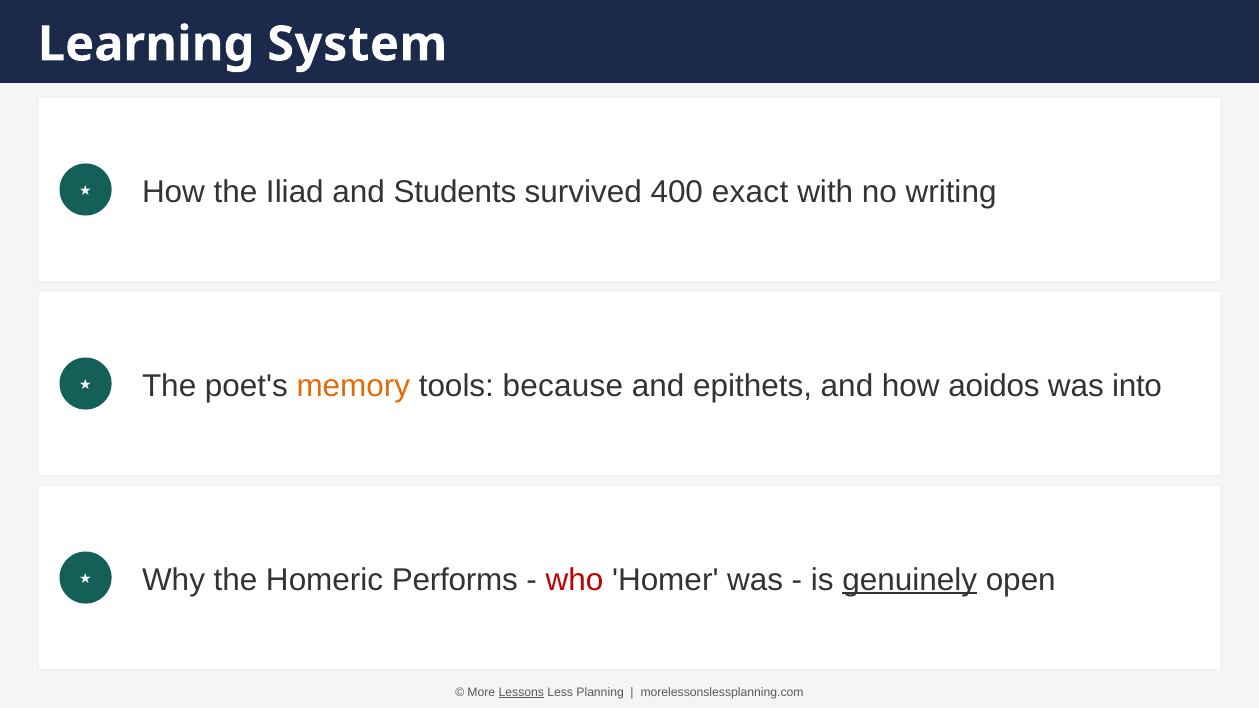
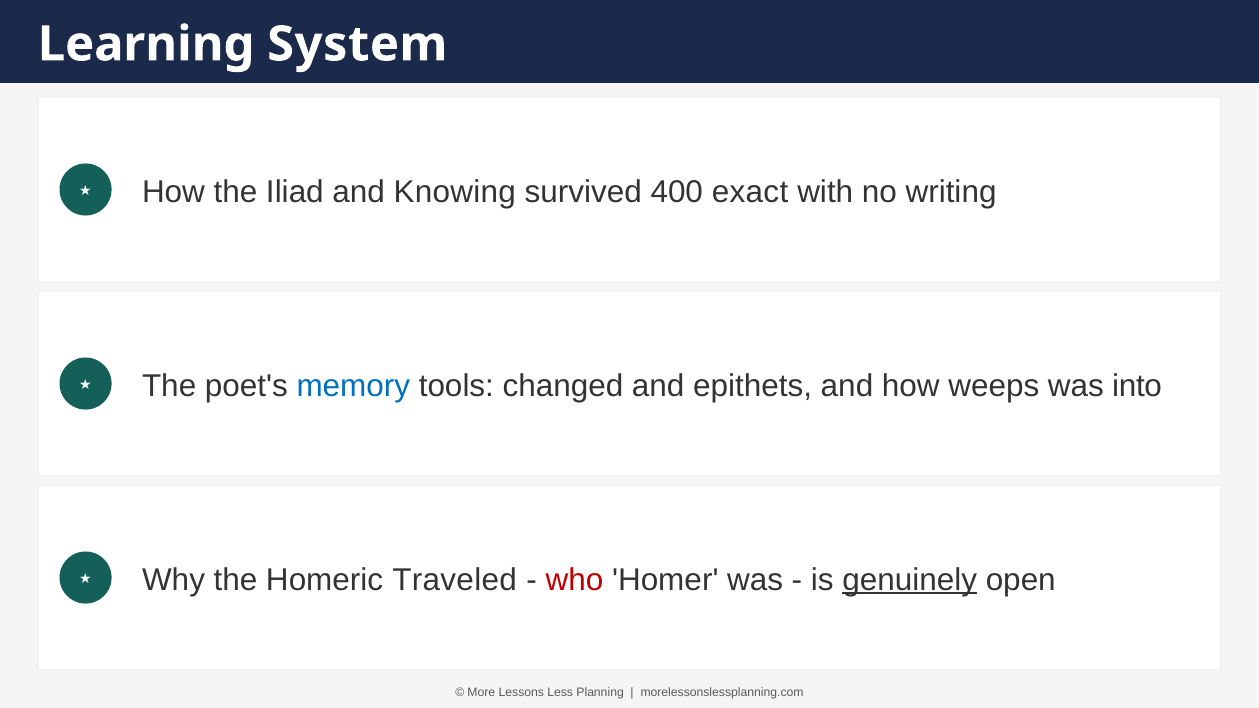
Students: Students -> Knowing
memory colour: orange -> blue
because: because -> changed
aoidos: aoidos -> weeps
Performs: Performs -> Traveled
Lessons underline: present -> none
